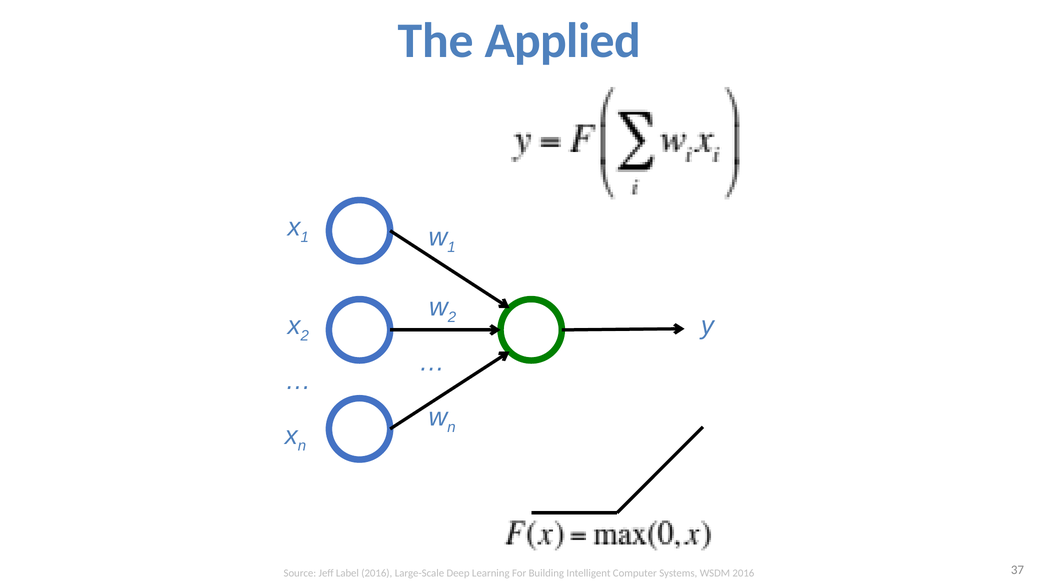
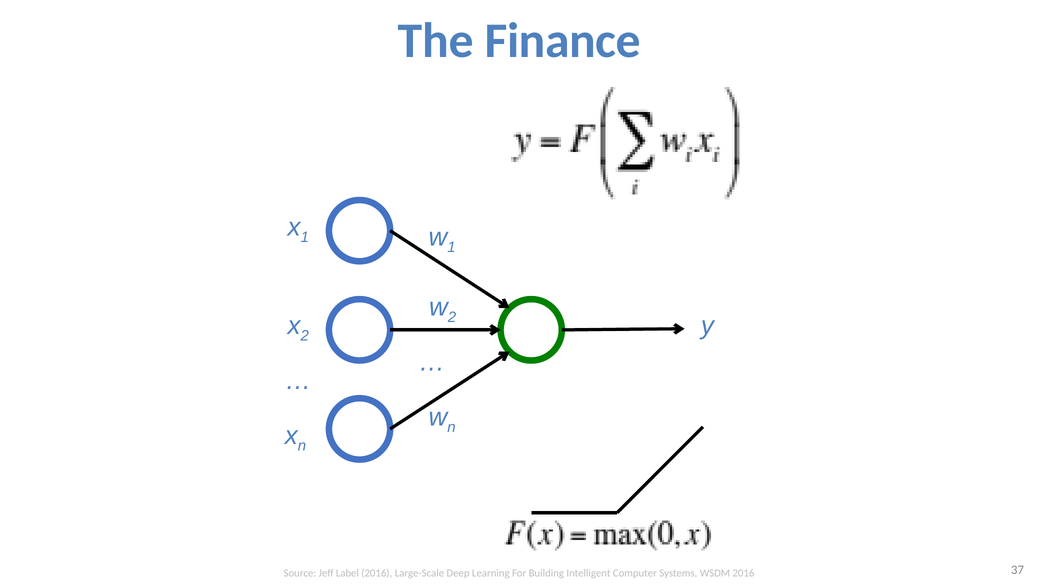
Applied: Applied -> Finance
